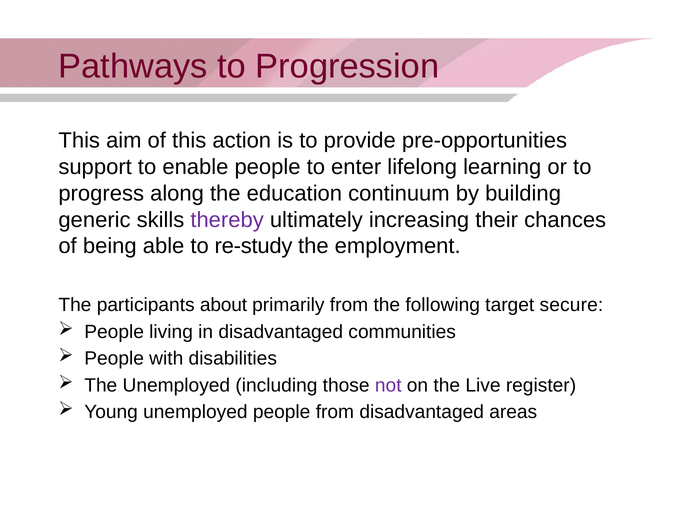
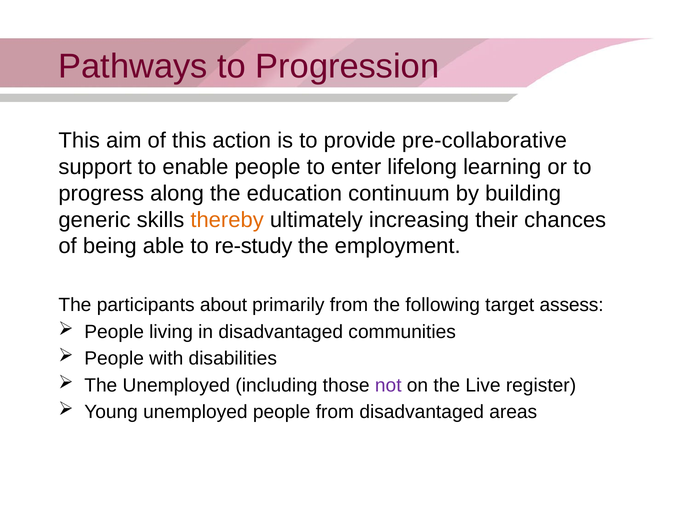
pre-opportunities: pre-opportunities -> pre-collaborative
thereby colour: purple -> orange
secure: secure -> assess
